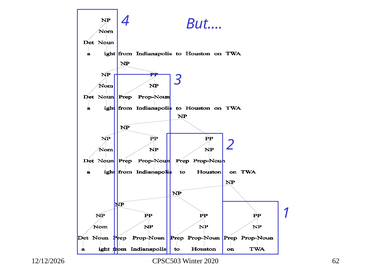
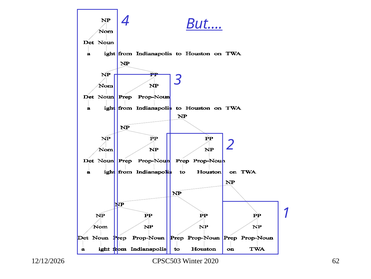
But… underline: none -> present
